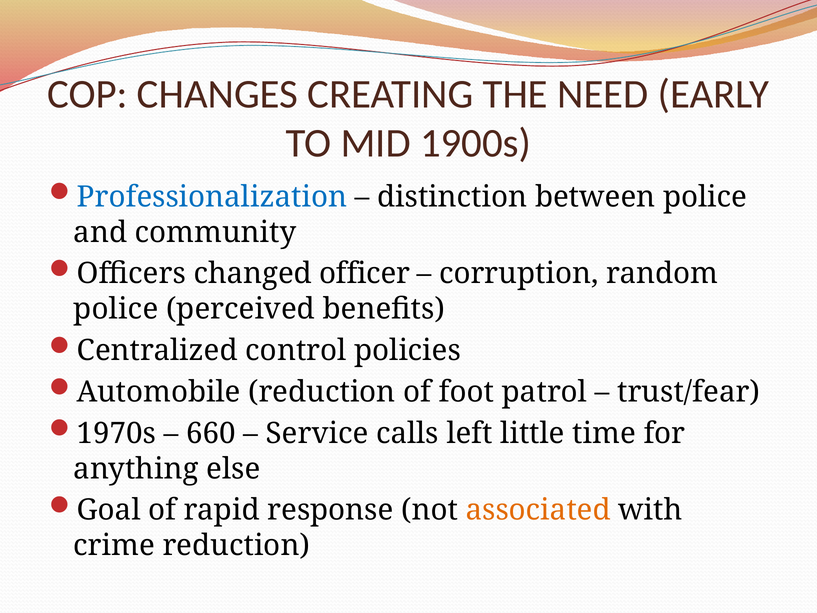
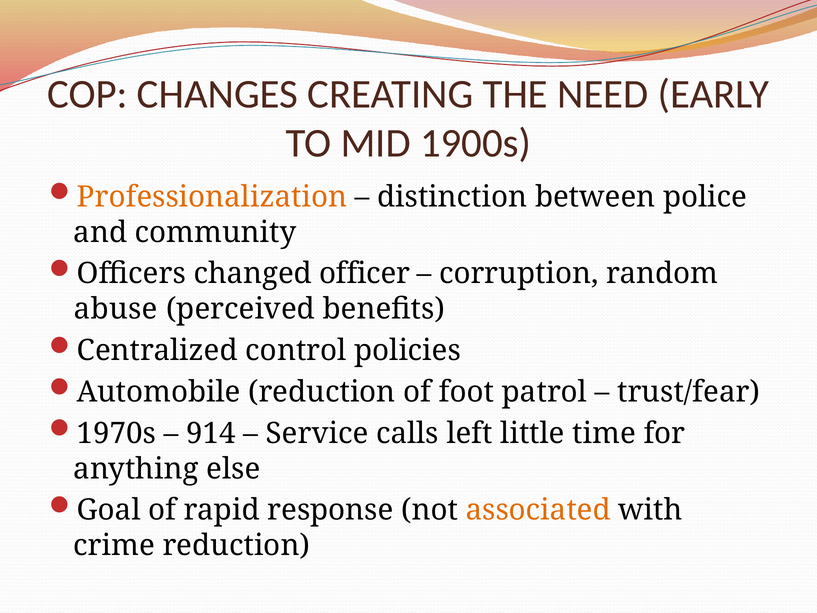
Professionalization colour: blue -> orange
police at (116, 309): police -> abuse
660: 660 -> 914
